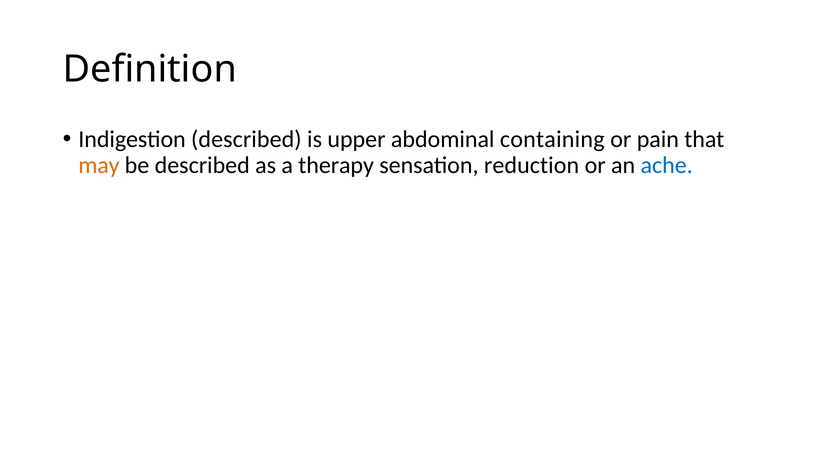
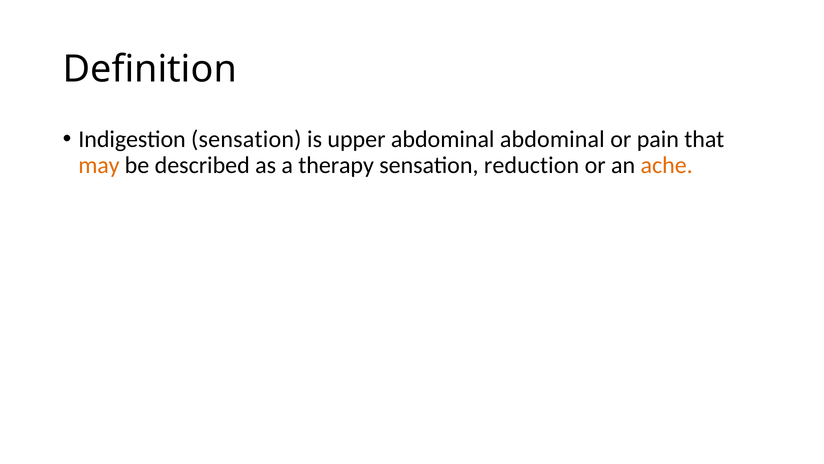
Indigestion described: described -> sensation
abdominal containing: containing -> abdominal
ache colour: blue -> orange
